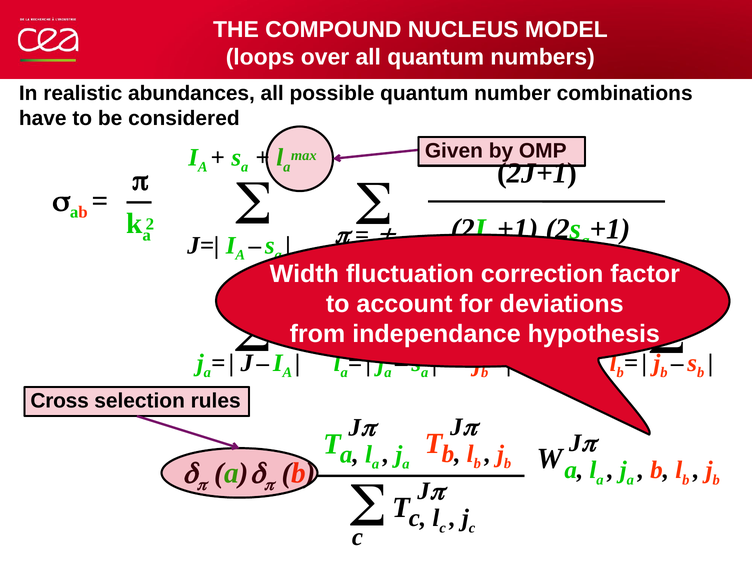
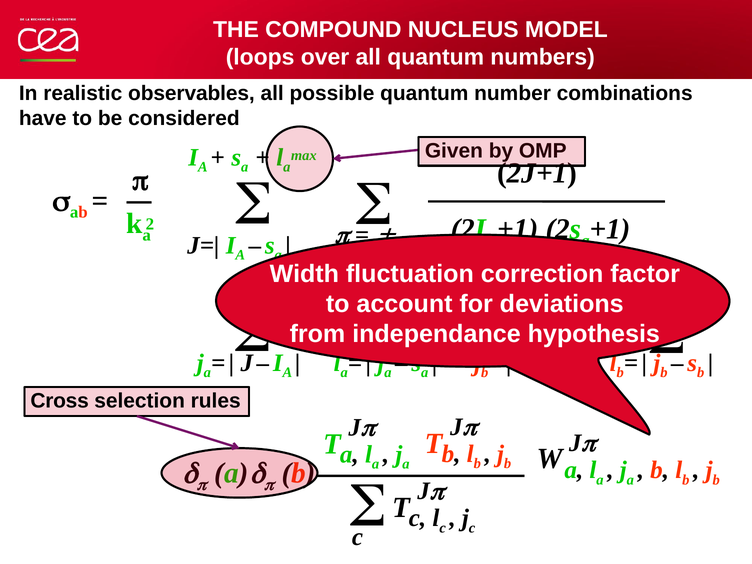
abundances: abundances -> observables
